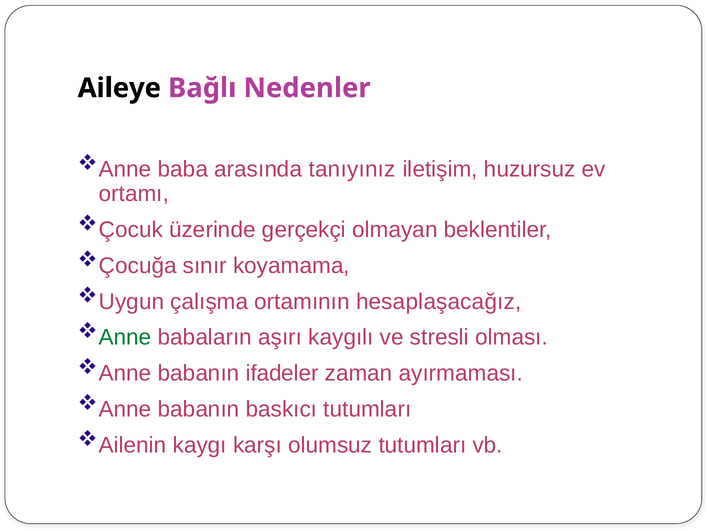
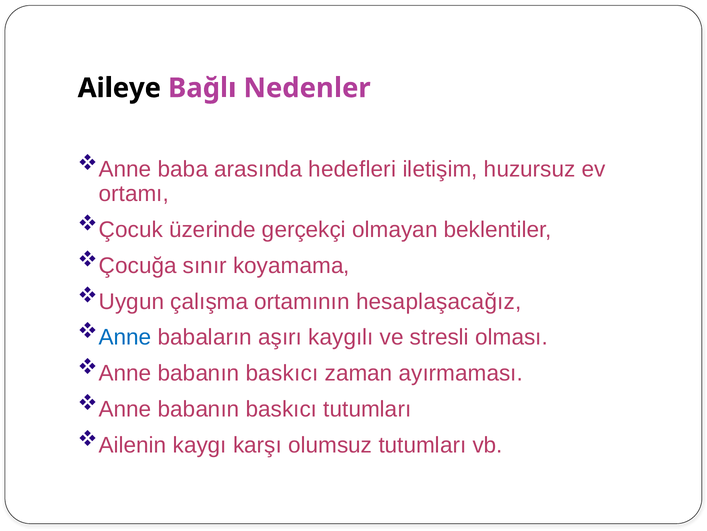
tanıyınız: tanıyınız -> hedefleri
Anne at (125, 337) colour: green -> blue
ifadeler at (282, 373): ifadeler -> baskıcı
